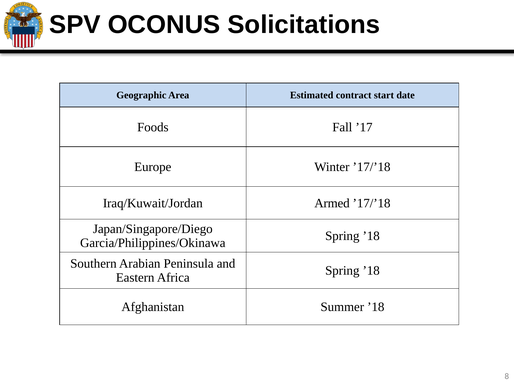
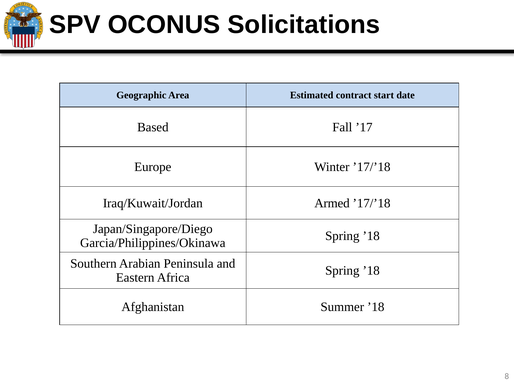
Foods: Foods -> Based
